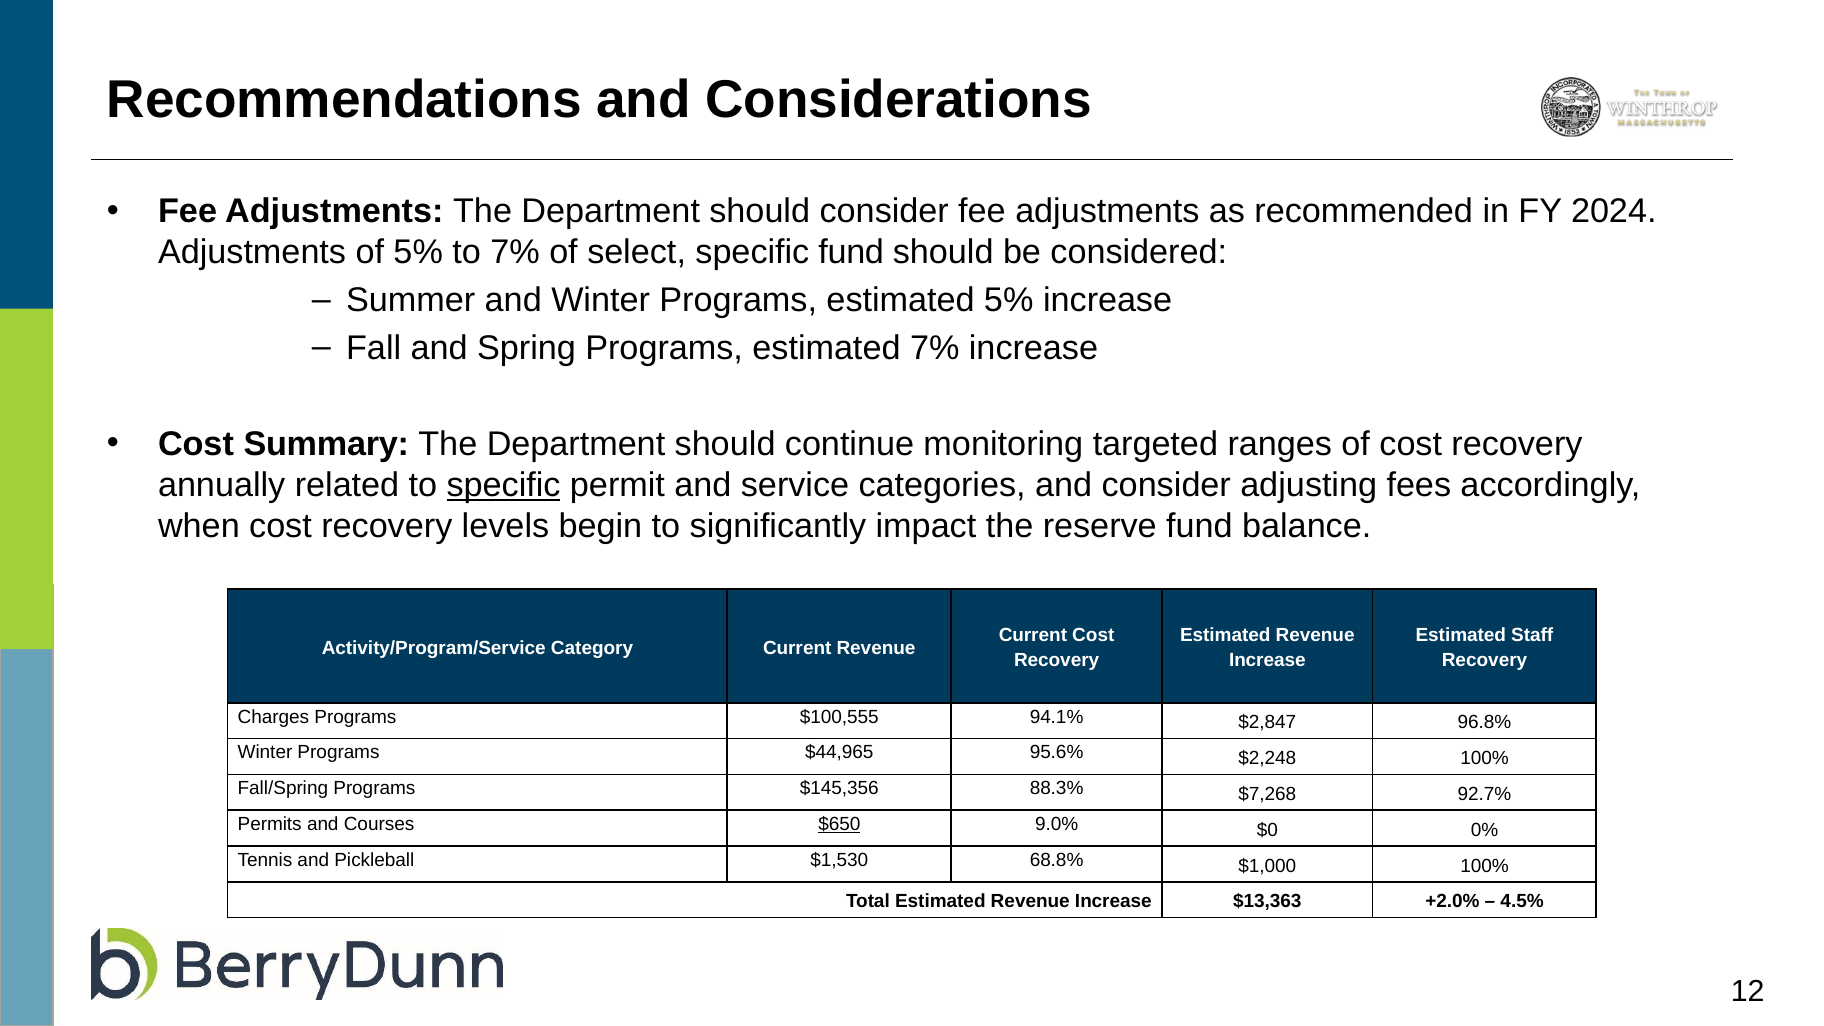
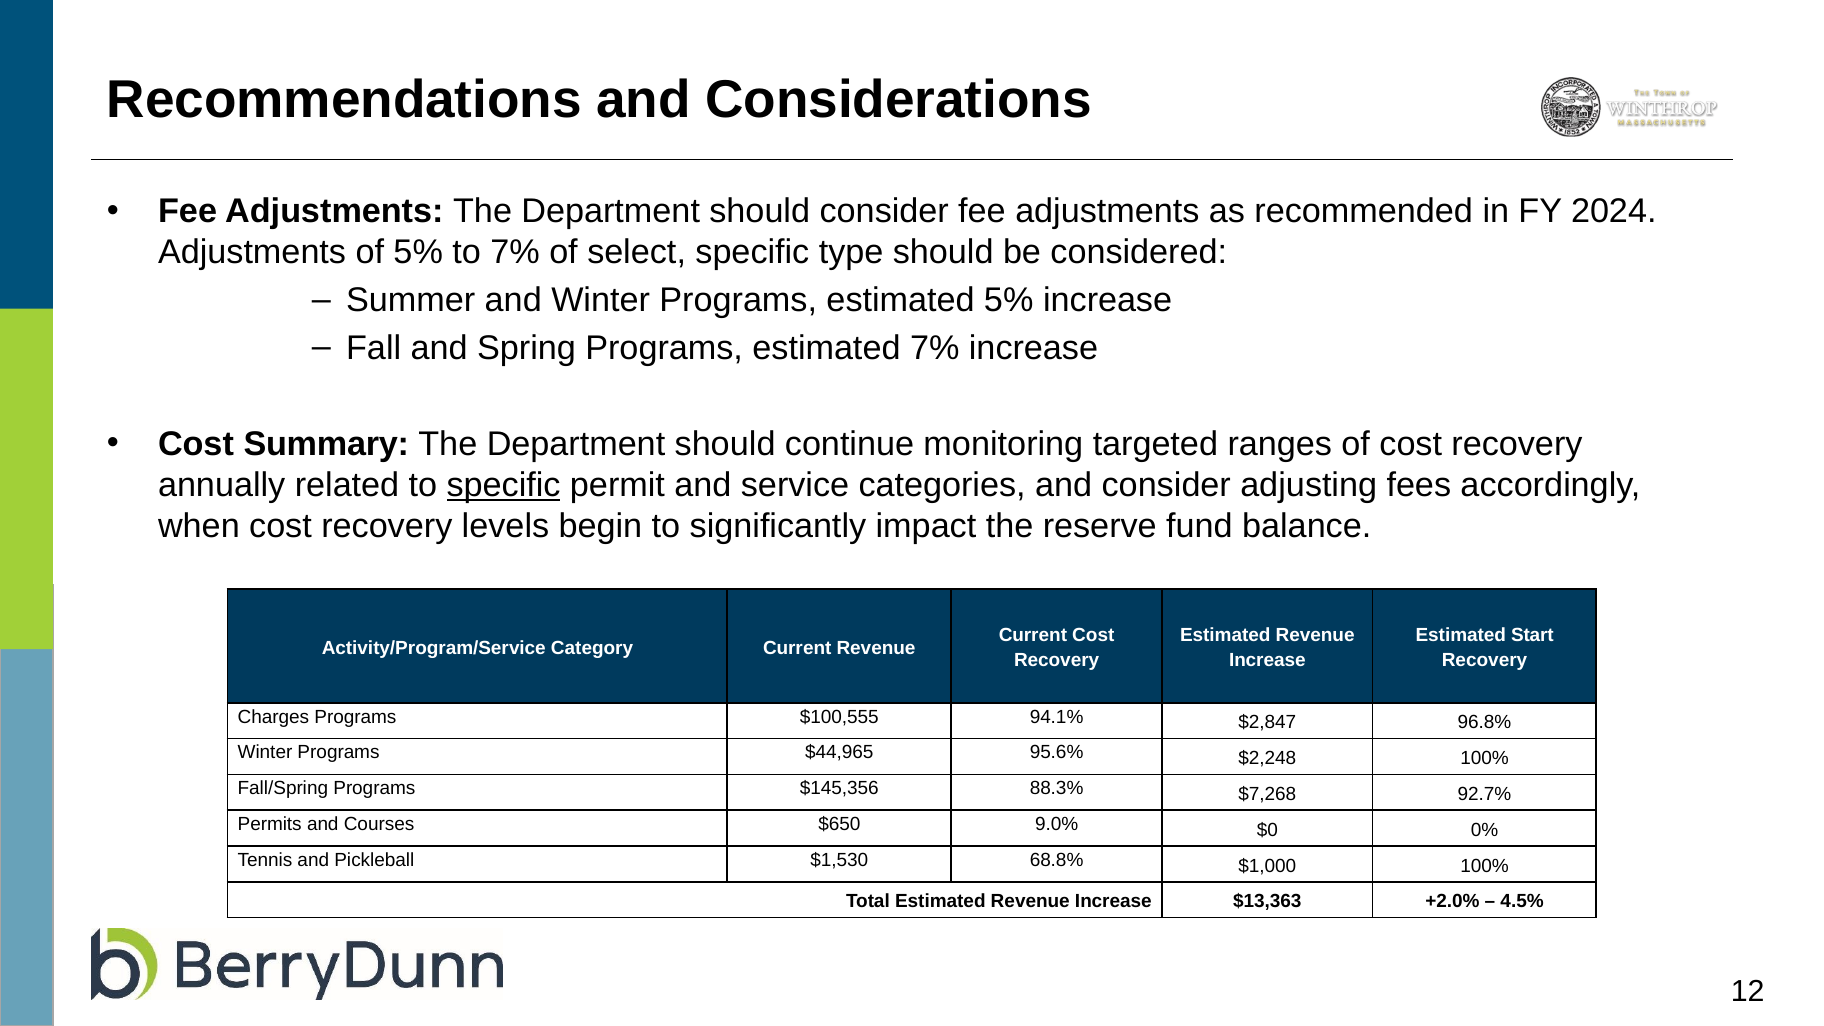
specific fund: fund -> type
Staff: Staff -> Start
$650 underline: present -> none
